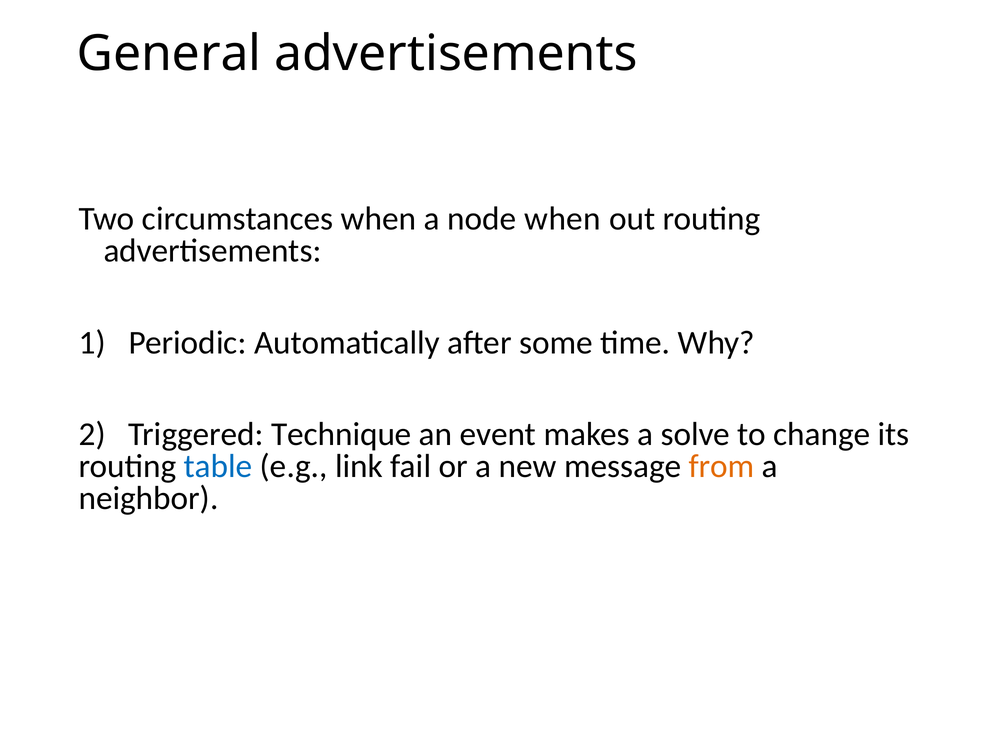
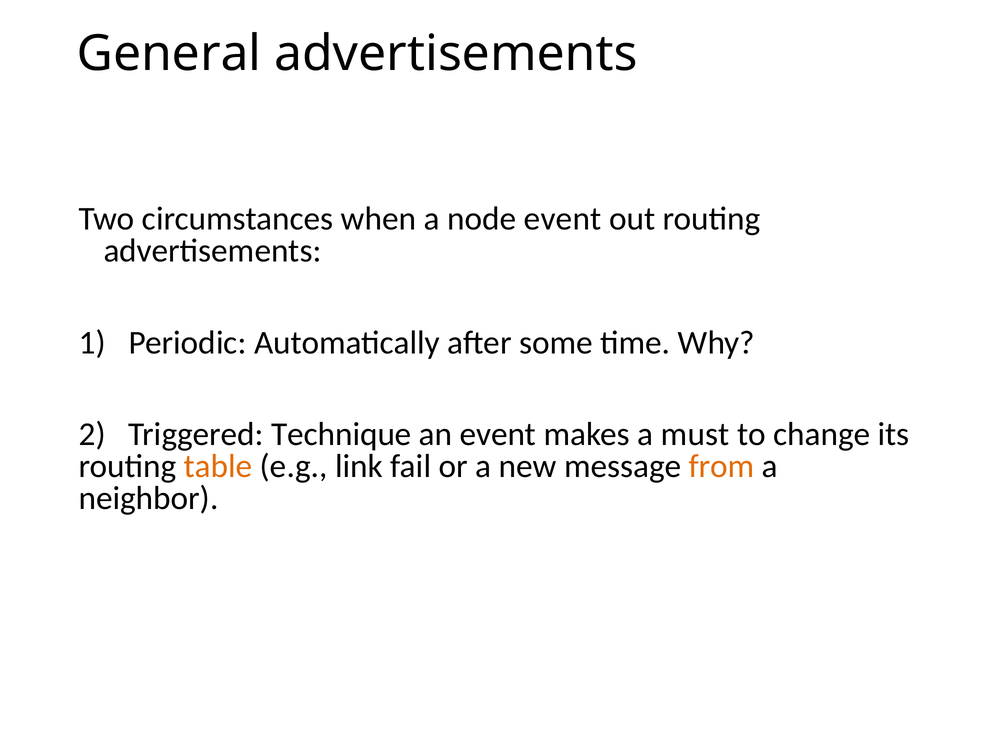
node when: when -> event
solve: solve -> must
table colour: blue -> orange
